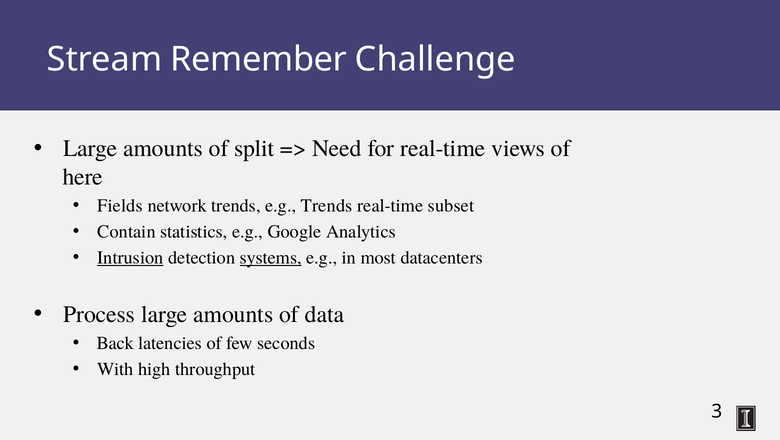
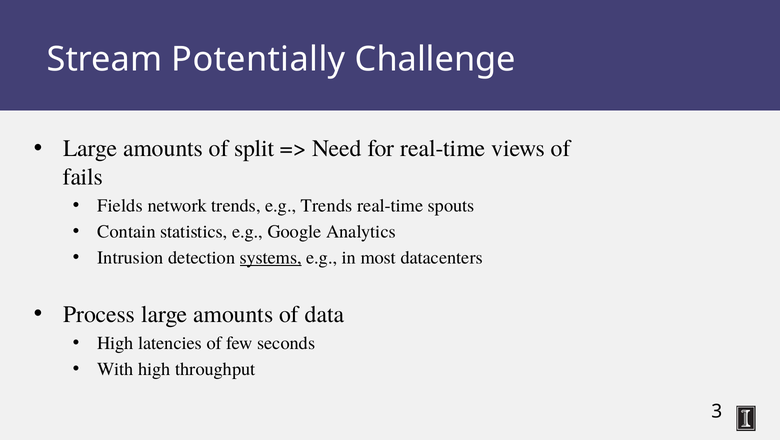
Remember: Remember -> Potentially
here: here -> fails
subset: subset -> spouts
Intrusion underline: present -> none
Back at (115, 343): Back -> High
